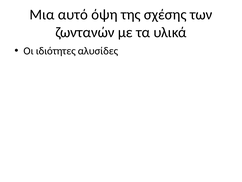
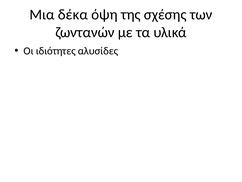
αυτό: αυτό -> δέκα
